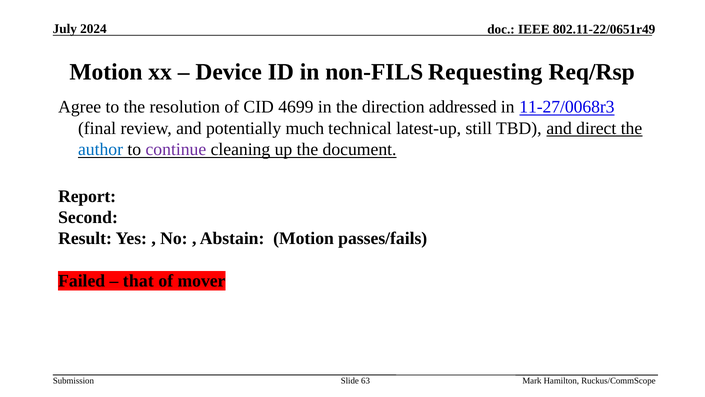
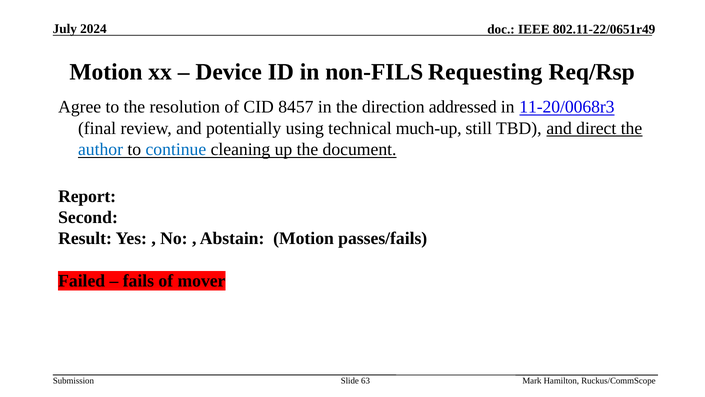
4699: 4699 -> 8457
11-27/0068r3: 11-27/0068r3 -> 11-20/0068r3
much: much -> using
latest-up: latest-up -> much-up
continue colour: purple -> blue
that: that -> fails
